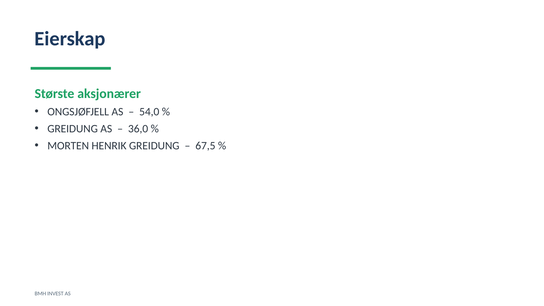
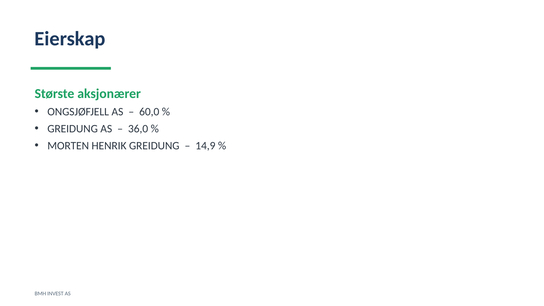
54,0: 54,0 -> 60,0
67,5: 67,5 -> 14,9
